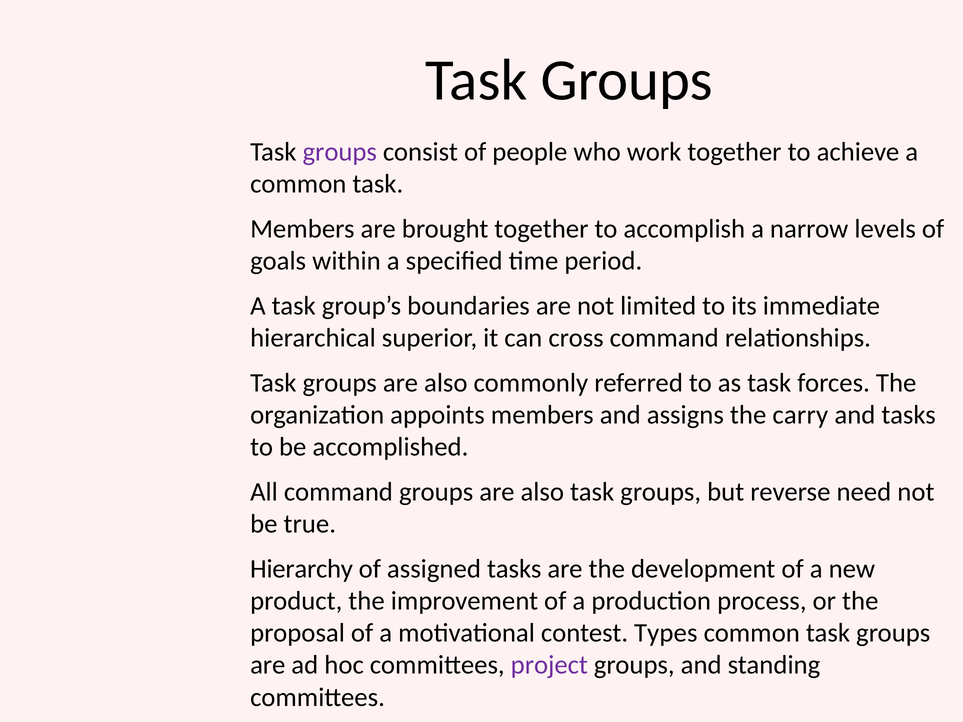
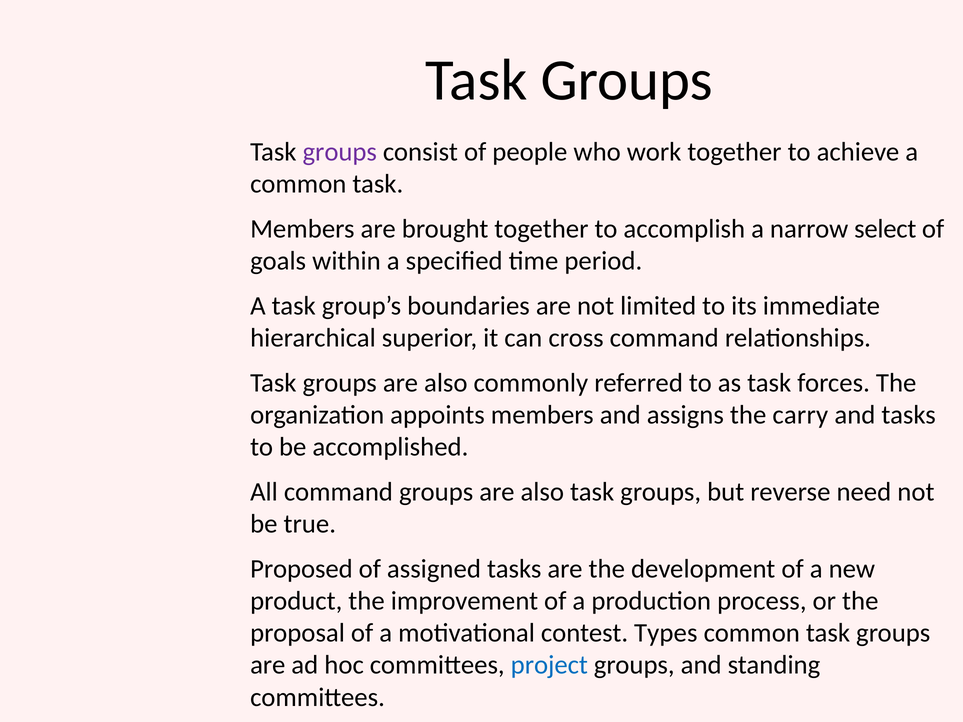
levels: levels -> select
Hierarchy: Hierarchy -> Proposed
project colour: purple -> blue
